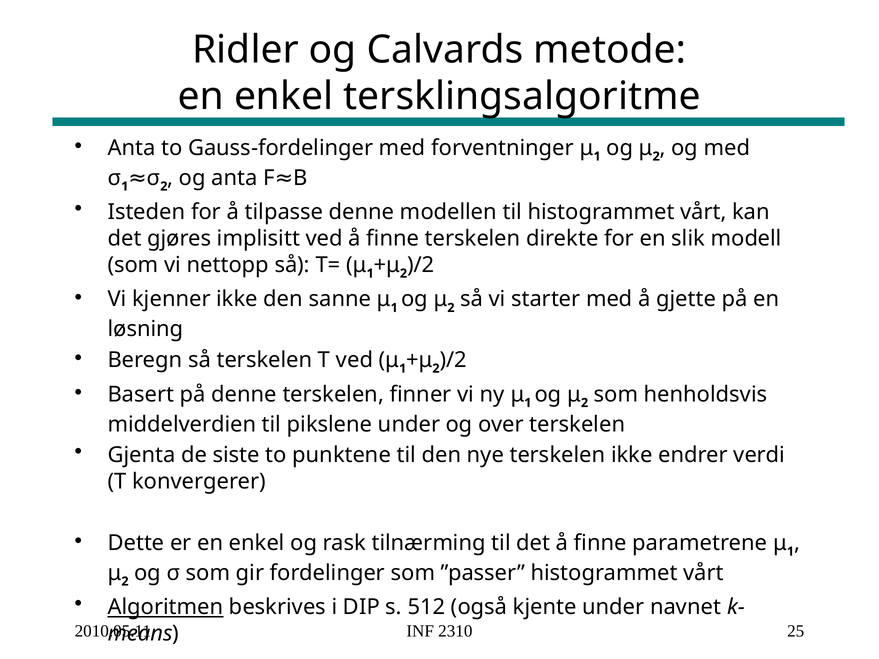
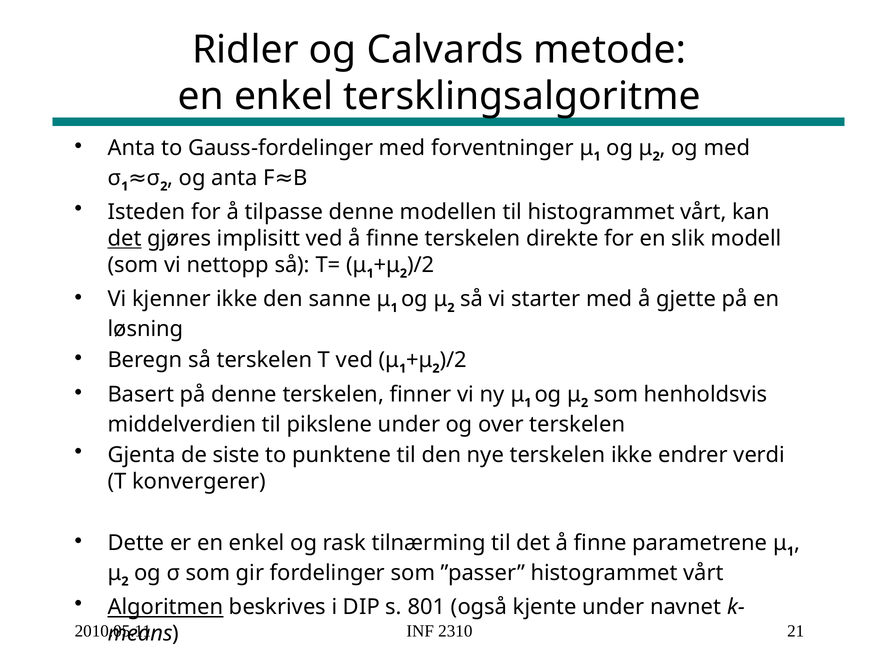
det at (125, 239) underline: none -> present
512: 512 -> 801
25: 25 -> 21
